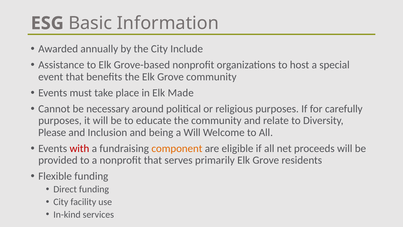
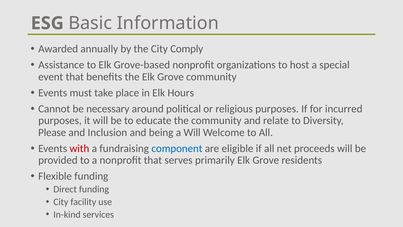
Include: Include -> Comply
Made: Made -> Hours
carefully: carefully -> incurred
component colour: orange -> blue
